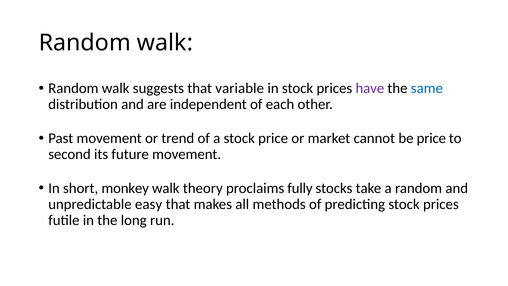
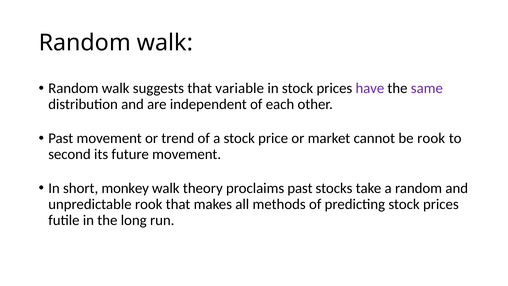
same colour: blue -> purple
be price: price -> rook
proclaims fully: fully -> past
unpredictable easy: easy -> rook
